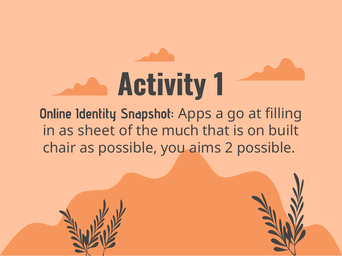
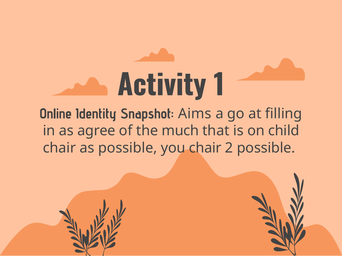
Apps: Apps -> Aims
sheet: sheet -> agree
built: built -> child
you aims: aims -> chair
